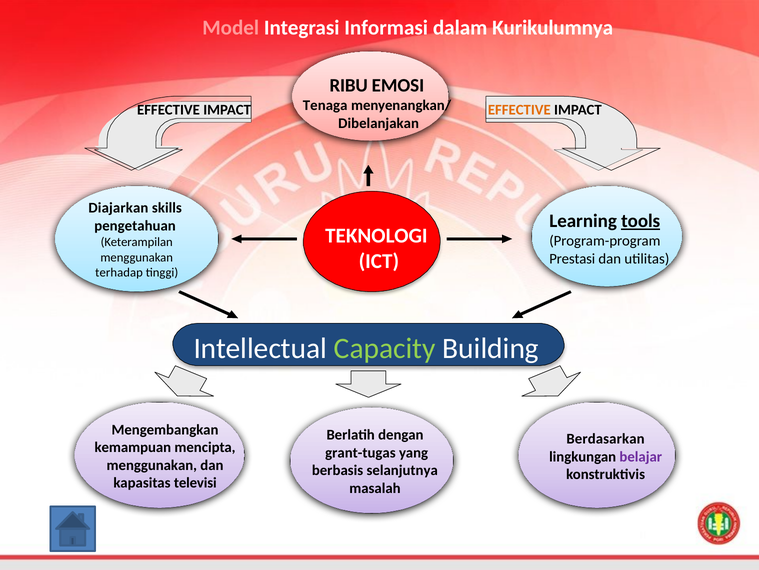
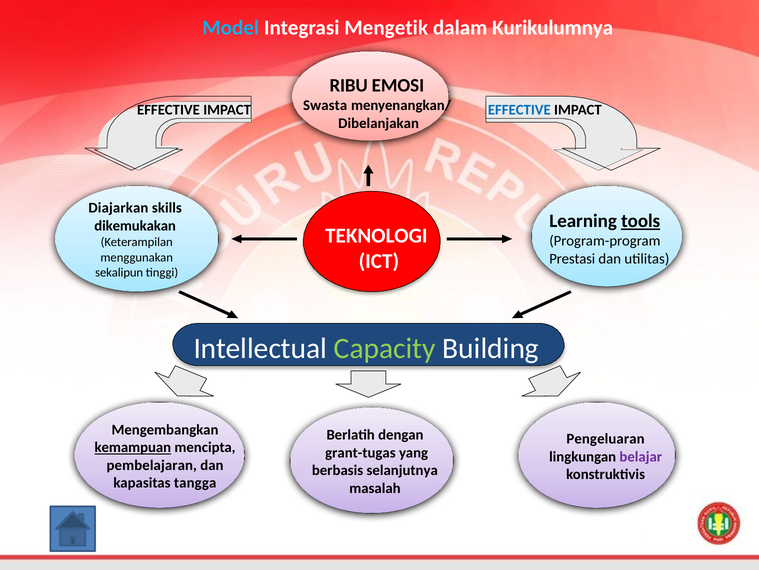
Model colour: pink -> light blue
Informasi: Informasi -> Mengetik
Tenaga: Tenaga -> Swasta
EFFECTIVE at (519, 110) colour: orange -> blue
pengetahuan: pengetahuan -> dikemukakan
terhadap: terhadap -> sekalipun
Berdasarkan: Berdasarkan -> Pengeluaran
kemampuan underline: none -> present
menggunakan at (152, 465): menggunakan -> pembelajaran
televisi: televisi -> tangga
